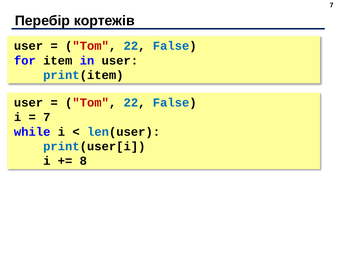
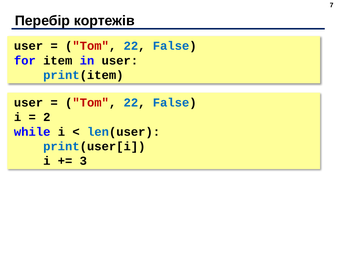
7 at (47, 117): 7 -> 2
8: 8 -> 3
